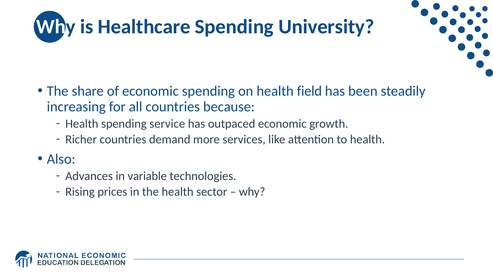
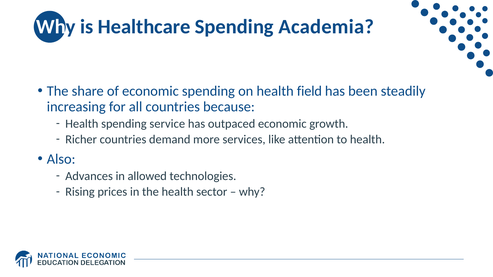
University: University -> Academia
variable: variable -> allowed
